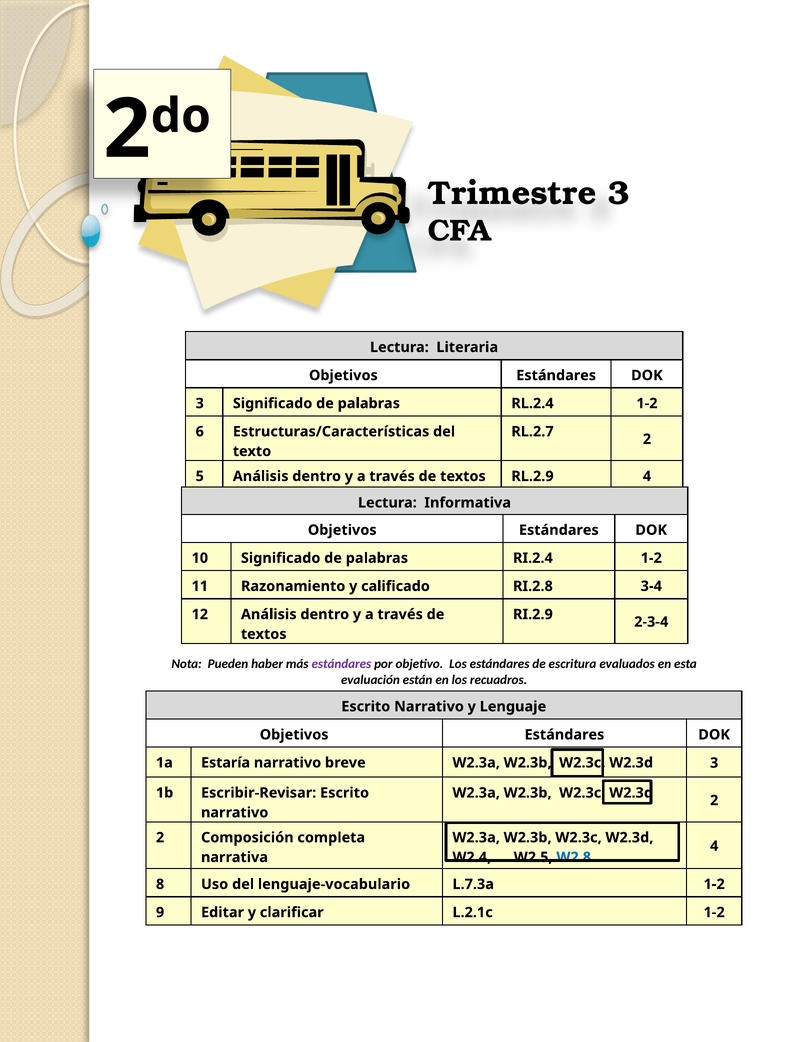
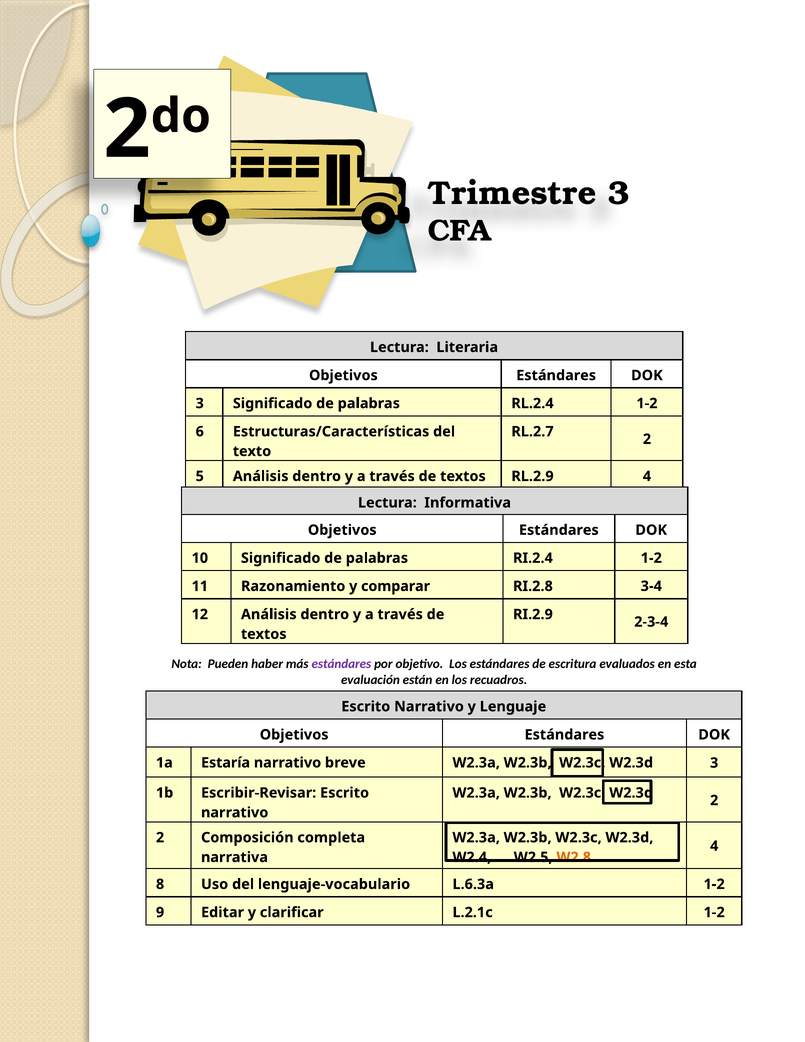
calificado: calificado -> comparar
W2.8 colour: blue -> orange
L.7.3a: L.7.3a -> L.6.3a
